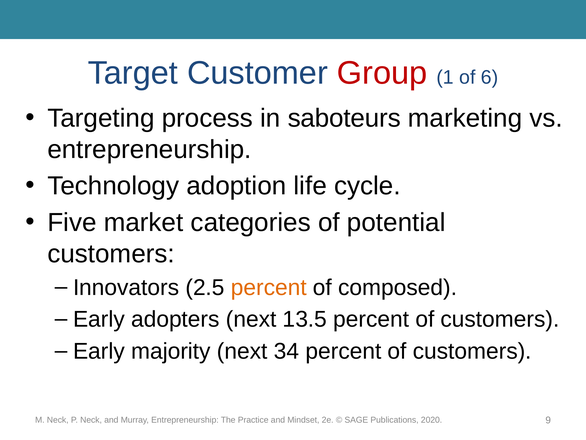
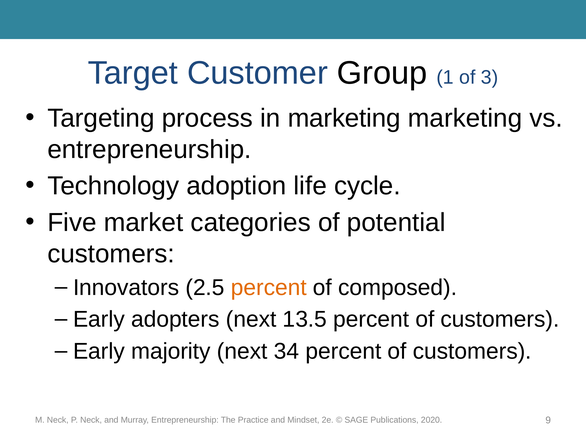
Group colour: red -> black
6: 6 -> 3
in saboteurs: saboteurs -> marketing
